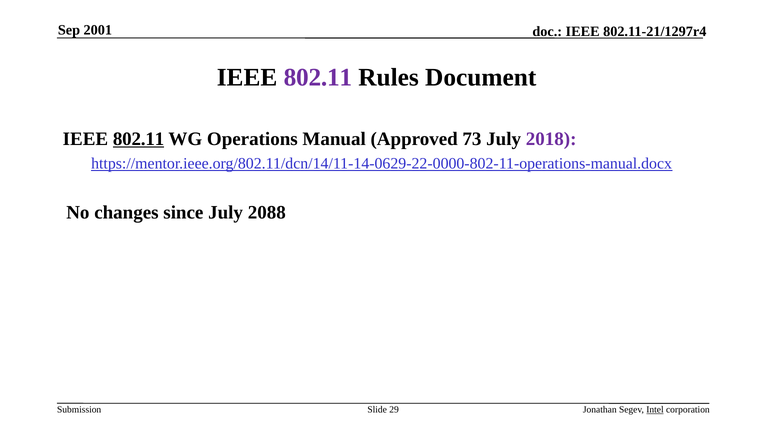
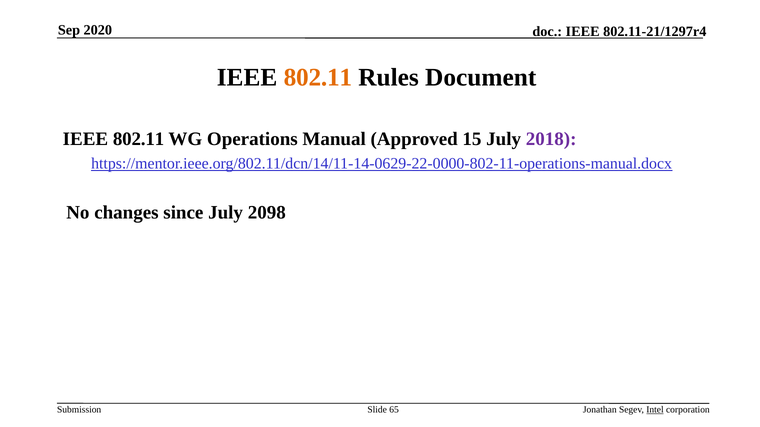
2001: 2001 -> 2020
802.11 at (318, 78) colour: purple -> orange
802.11 at (139, 139) underline: present -> none
73: 73 -> 15
2088: 2088 -> 2098
29: 29 -> 65
